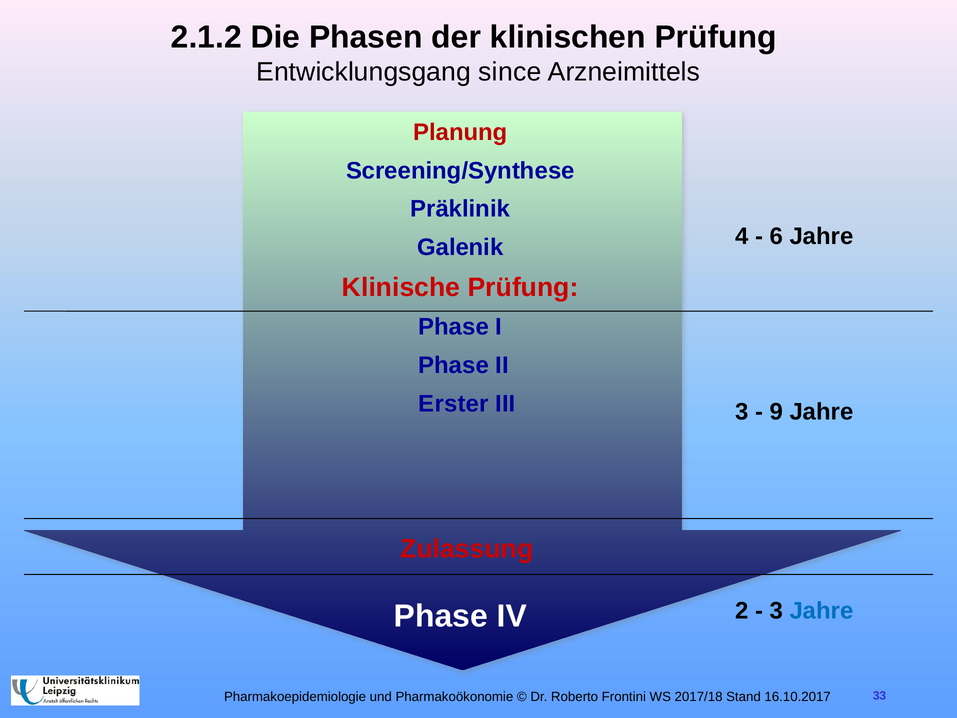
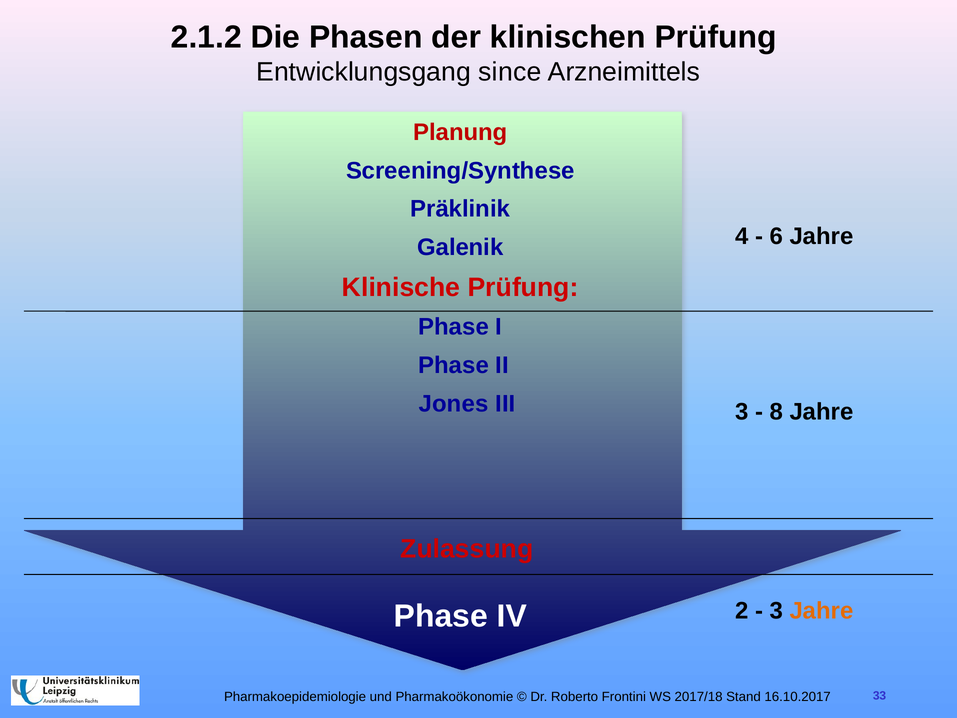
Erster: Erster -> Jones
9: 9 -> 8
Jahre at (822, 611) colour: blue -> orange
